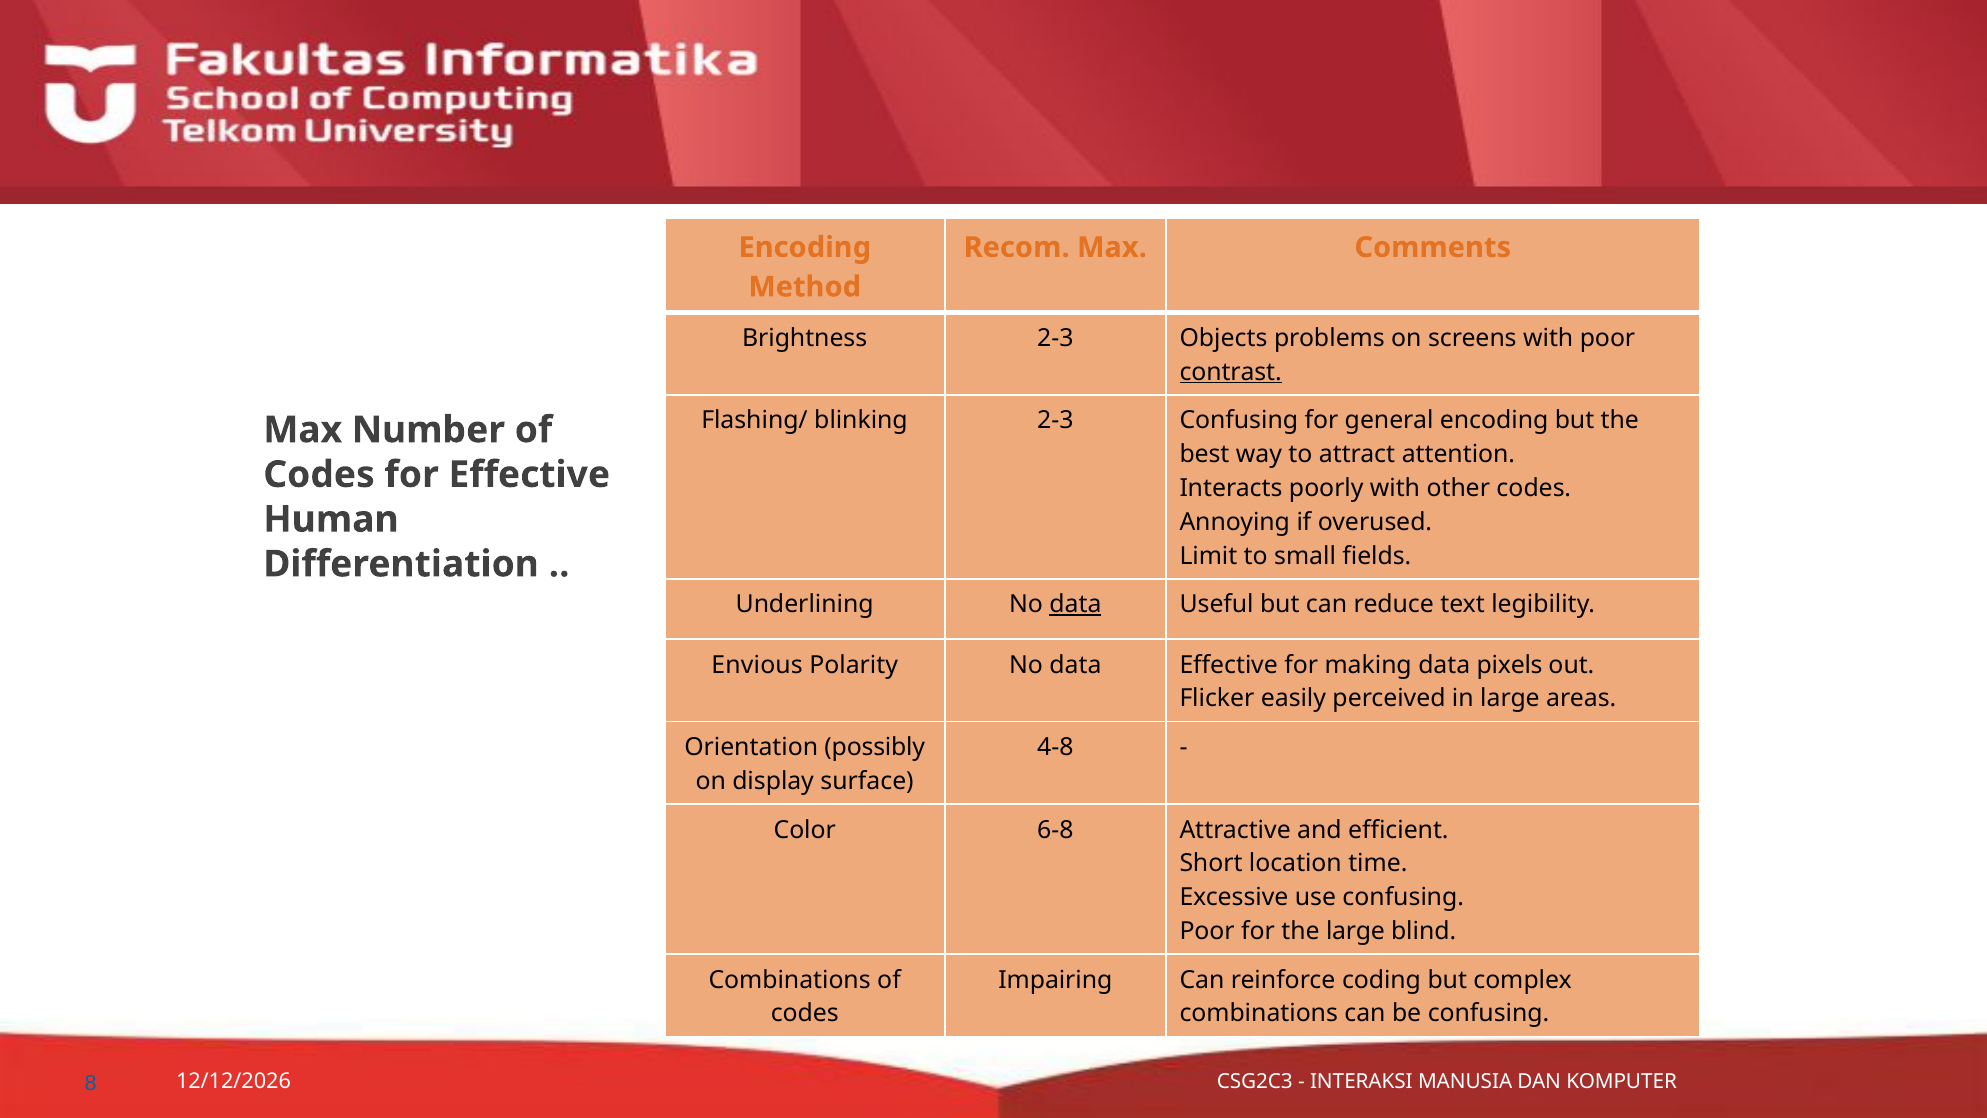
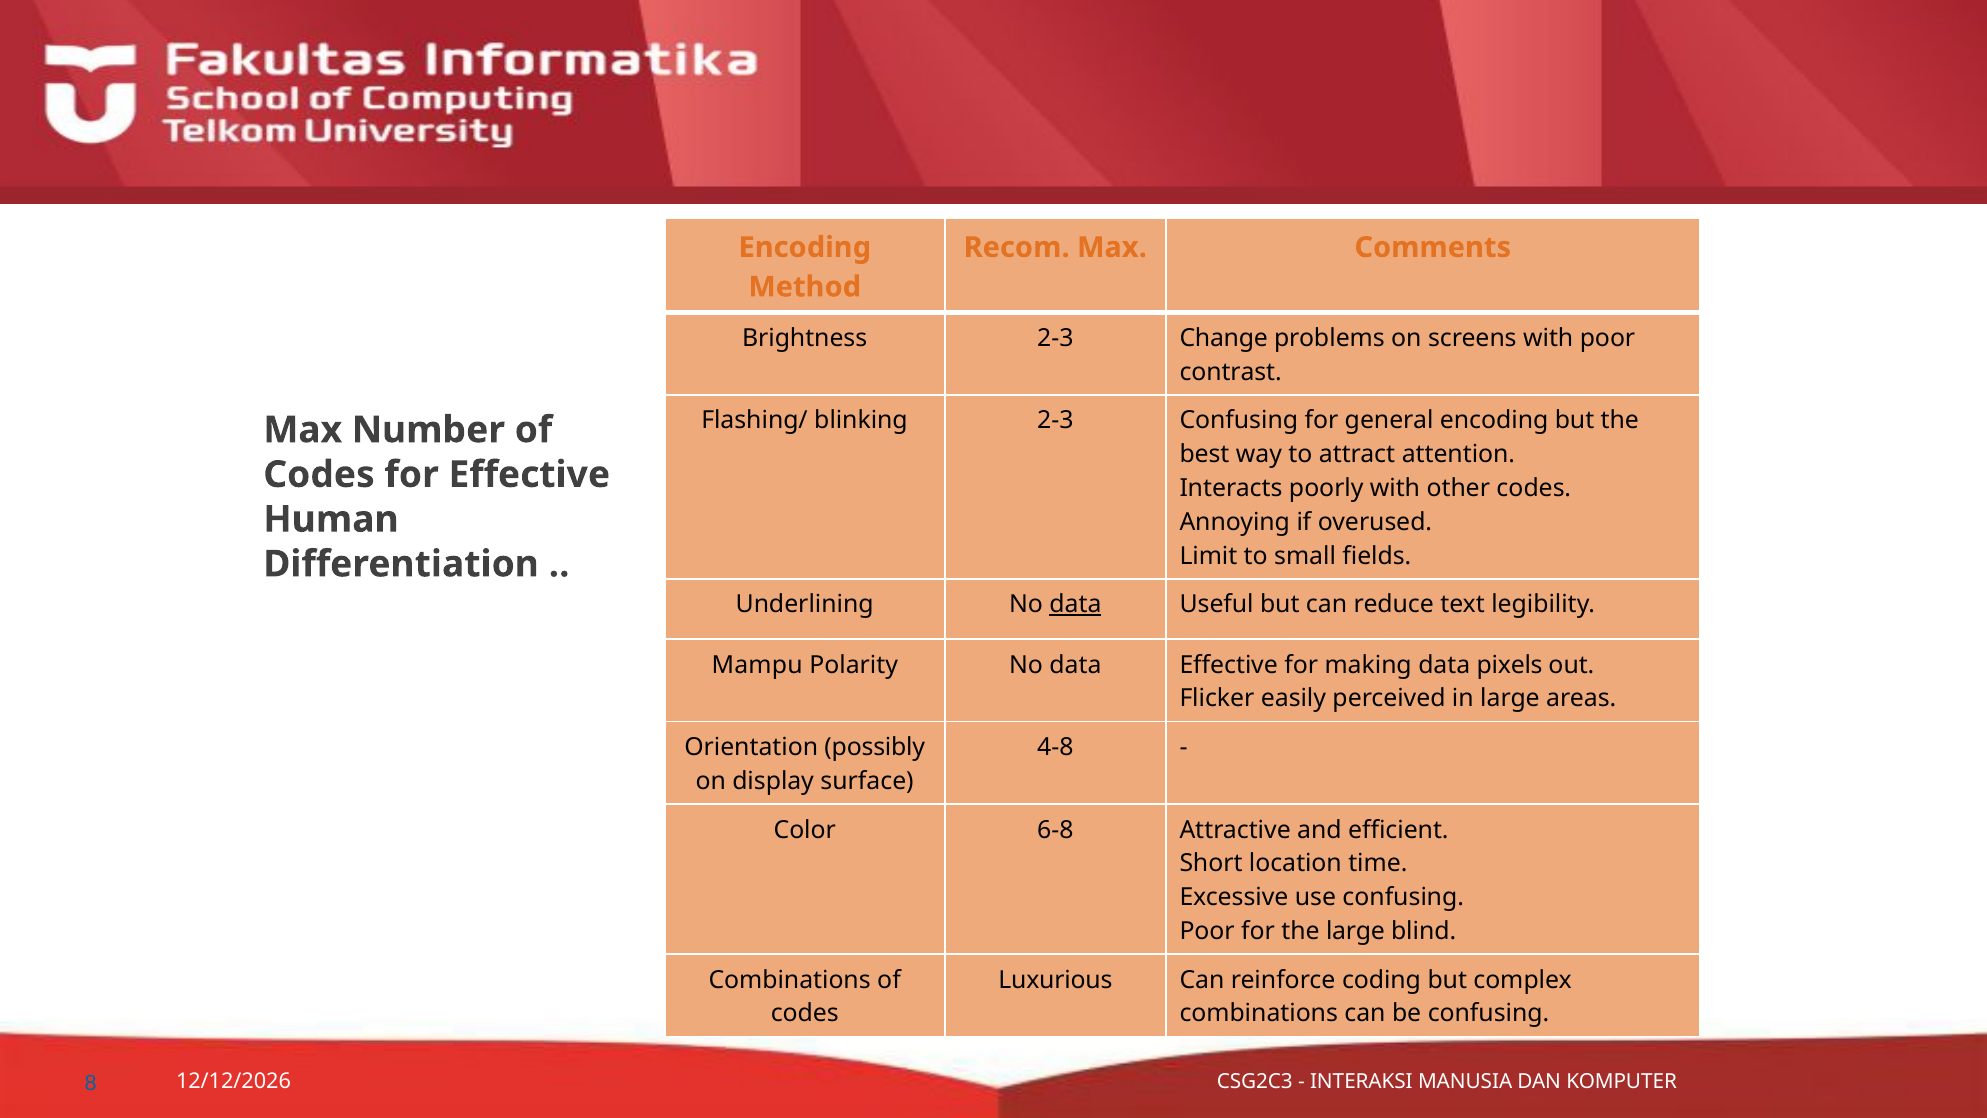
Objects: Objects -> Change
contrast underline: present -> none
Envious: Envious -> Mampu
Impairing: Impairing -> Luxurious
